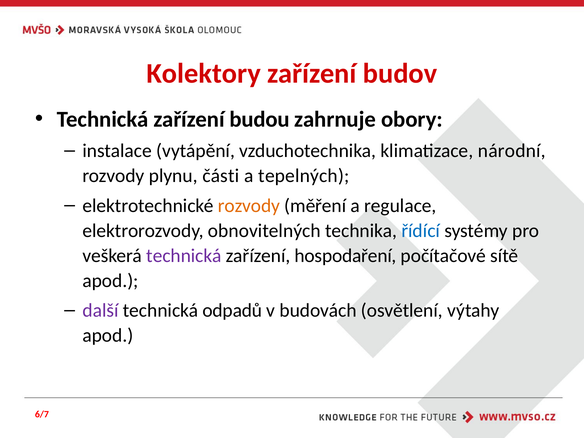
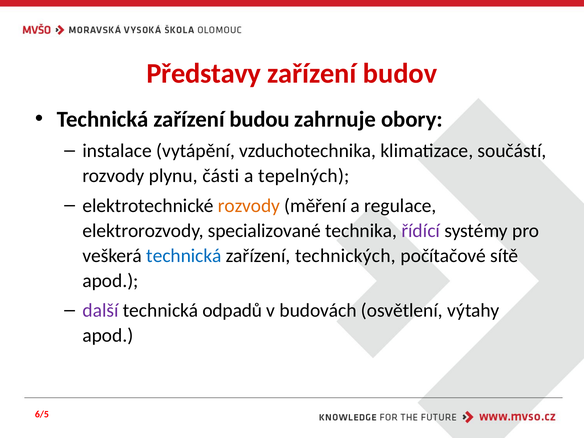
Kolektory: Kolektory -> Představy
národní: národní -> součástí
obnovitelných: obnovitelných -> specializované
řídící colour: blue -> purple
technická at (184, 256) colour: purple -> blue
hospodaření: hospodaření -> technických
6/7: 6/7 -> 6/5
